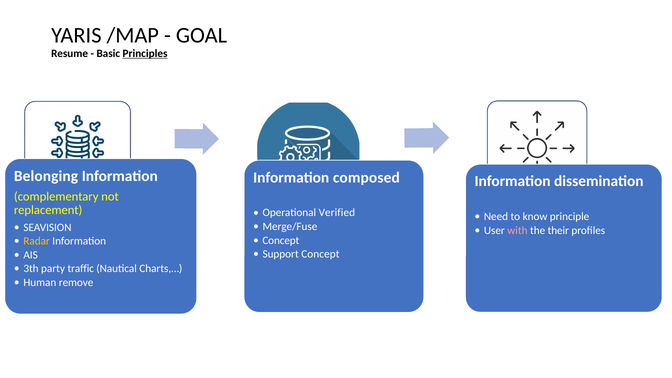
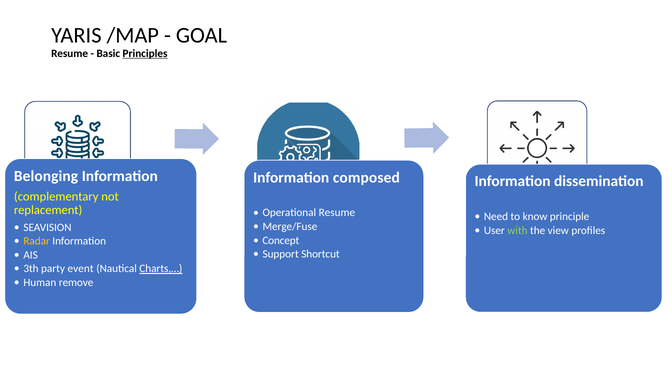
Operational Verified: Verified -> Resume
with colour: pink -> light green
their: their -> view
Support Concept: Concept -> Shortcut
traffic: traffic -> event
Charts,… underline: none -> present
